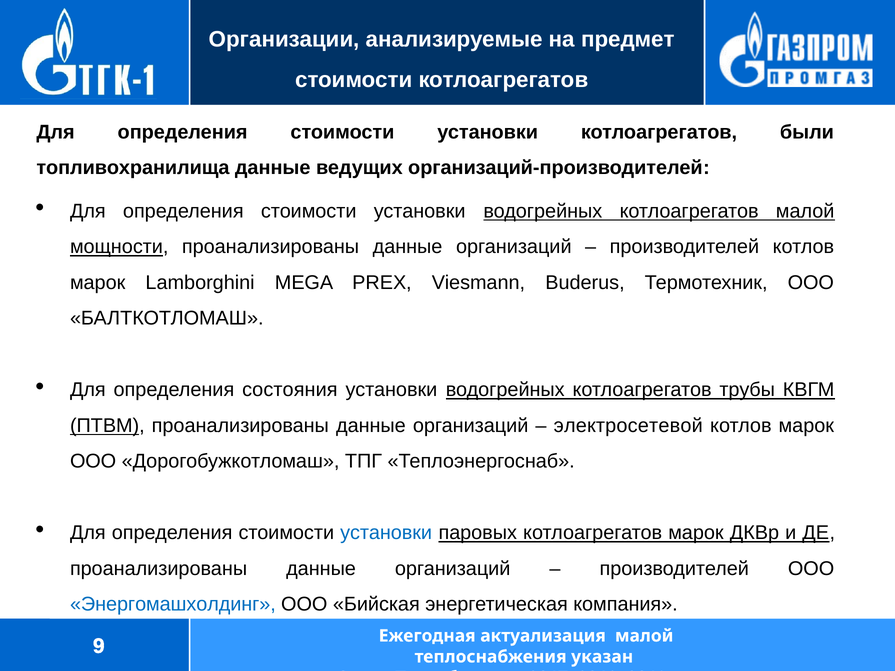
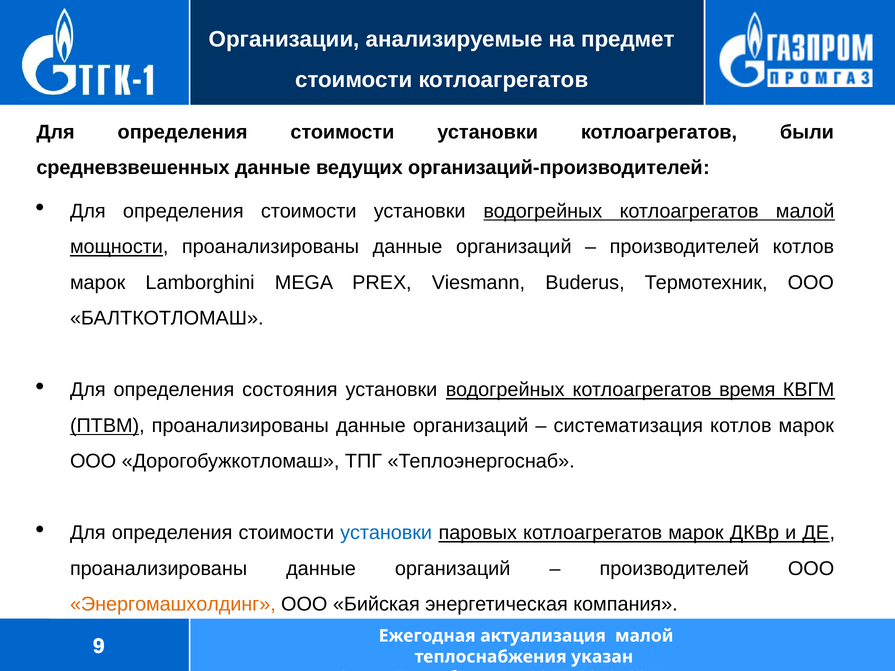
топливохранилища: топливохранилища -> средневзвешенных
трубы: трубы -> время
электросетевой: электросетевой -> систематизация
Энергомашхолдинг colour: blue -> orange
